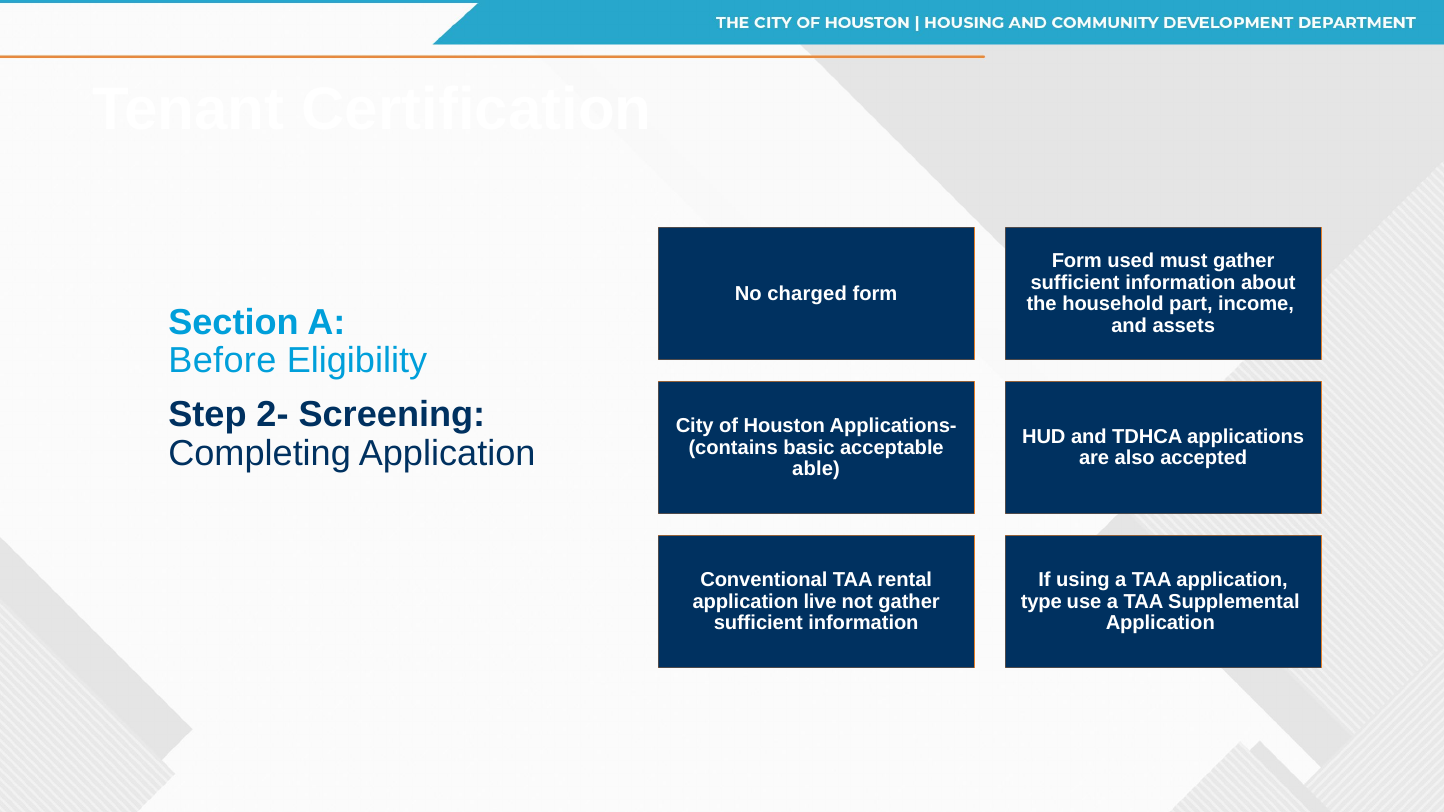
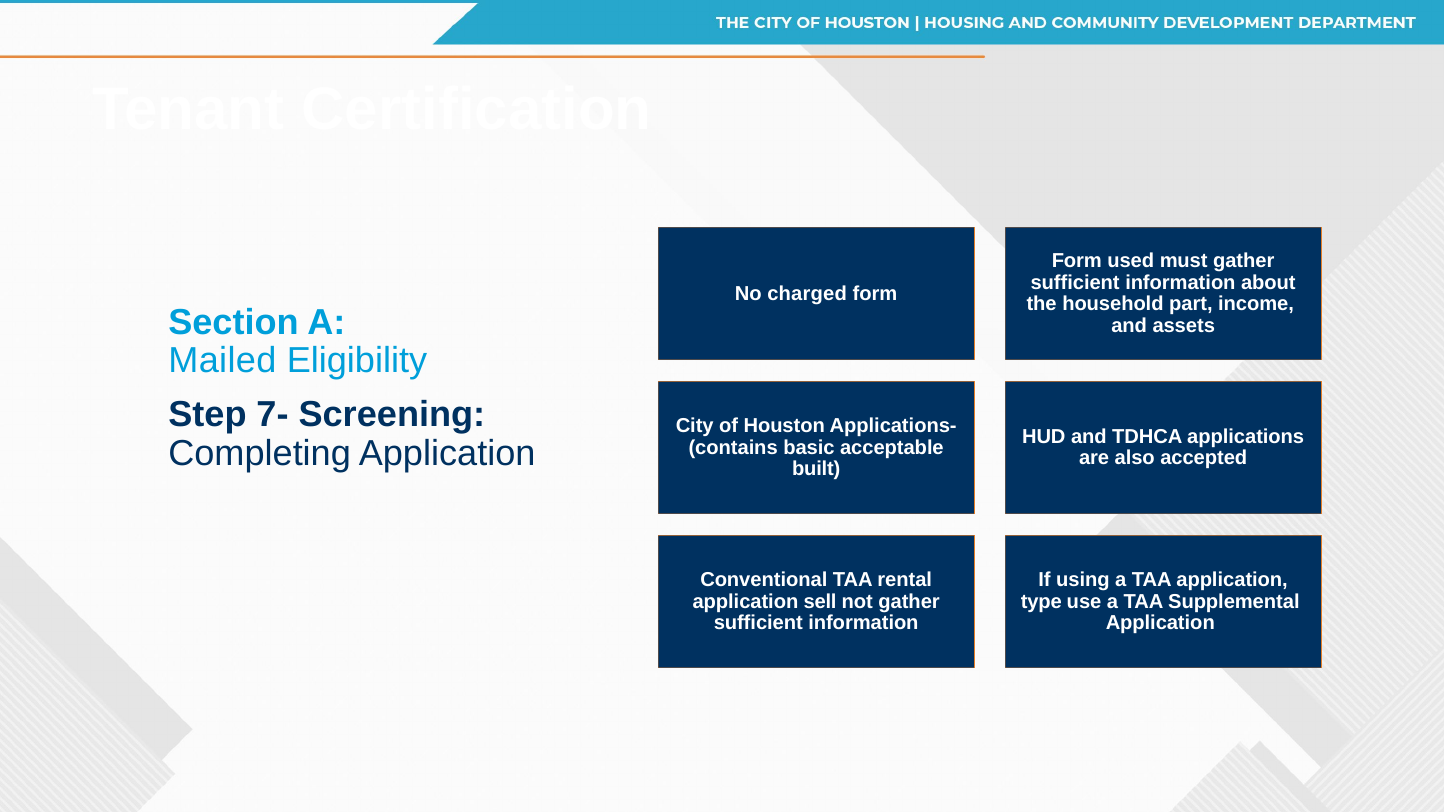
Before: Before -> Mailed
2-: 2- -> 7-
able: able -> built
live: live -> sell
